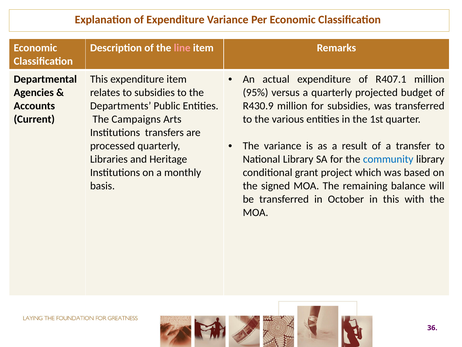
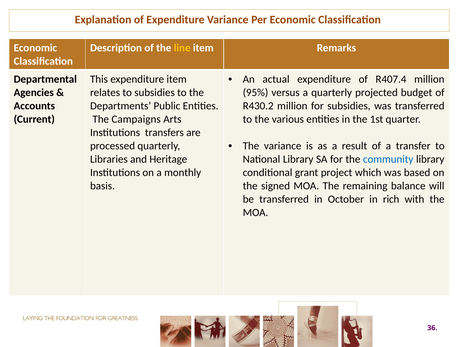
line colour: pink -> yellow
R407.1: R407.1 -> R407.4
R430.9: R430.9 -> R430.2
in this: this -> rich
